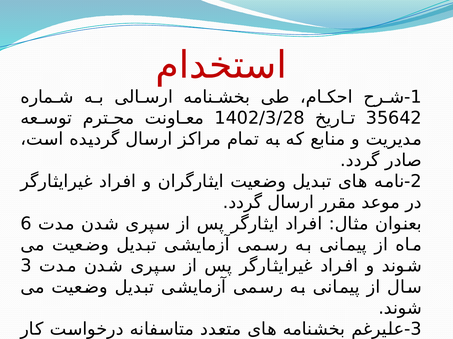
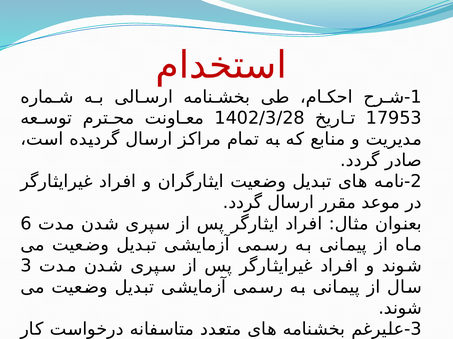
35642: 35642 -> 17953
